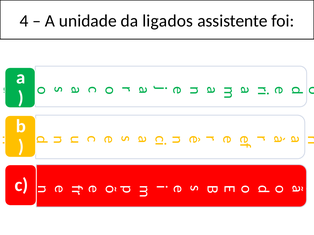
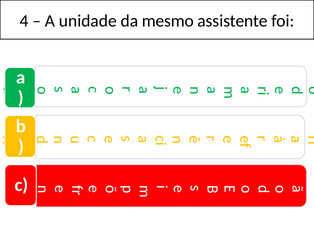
ligados: ligados -> mesmo
